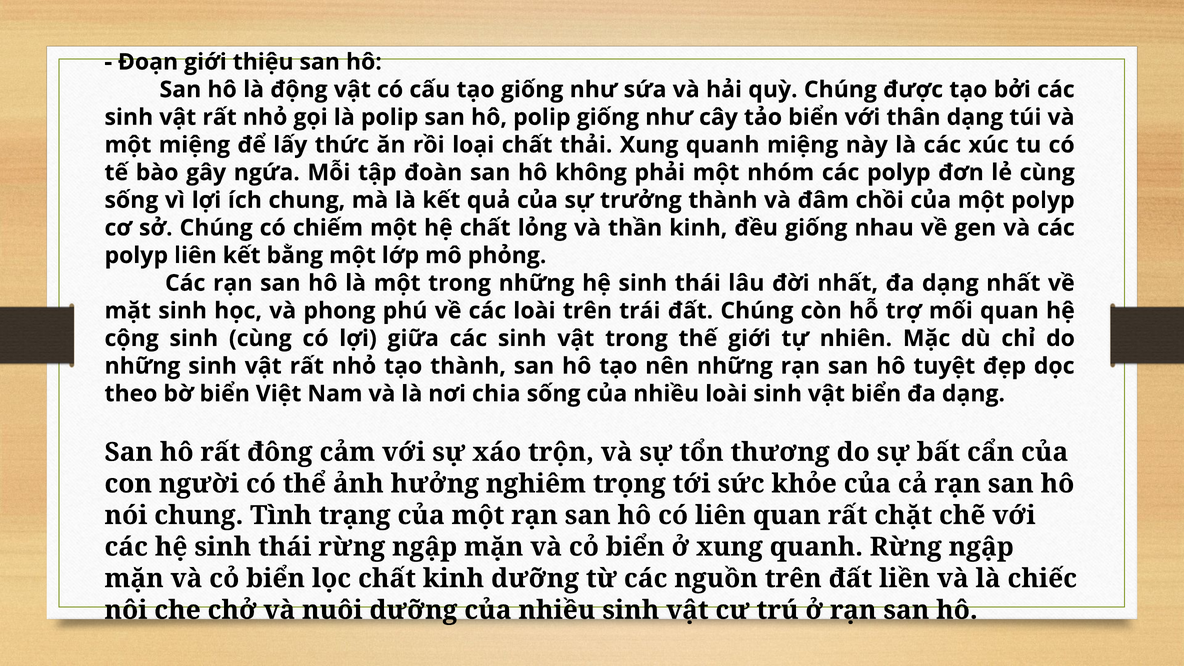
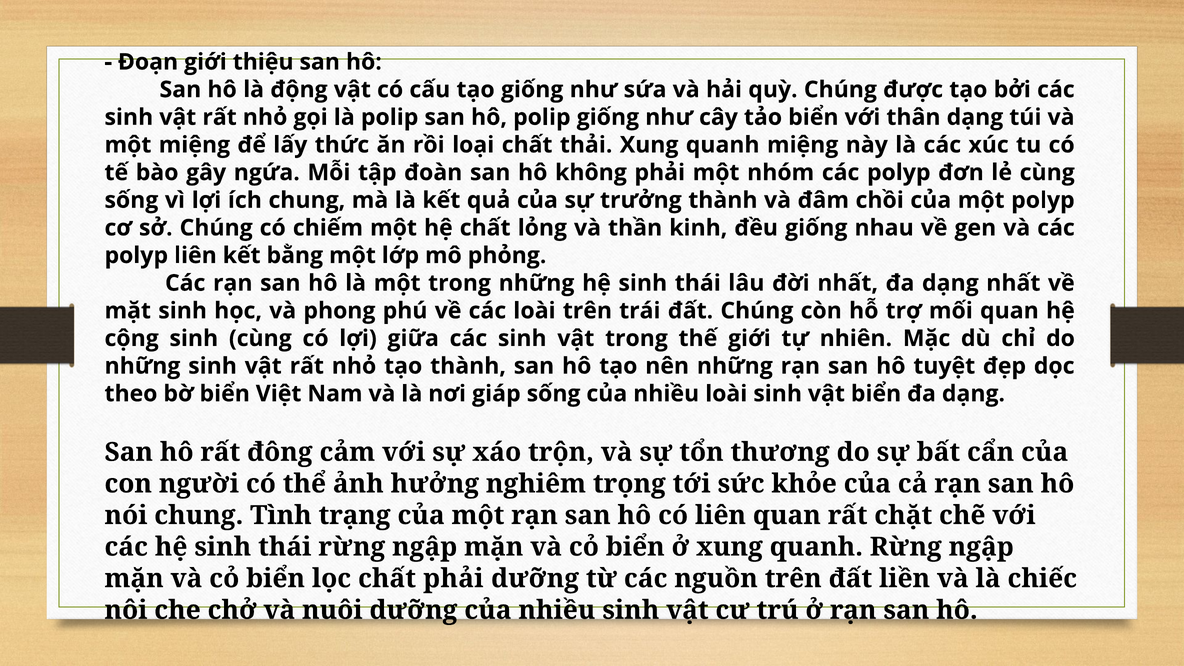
chia: chia -> giáp
chất kinh: kinh -> phải
